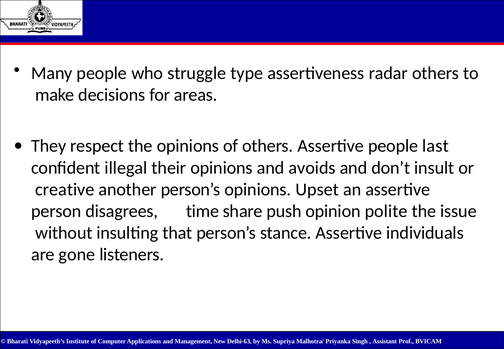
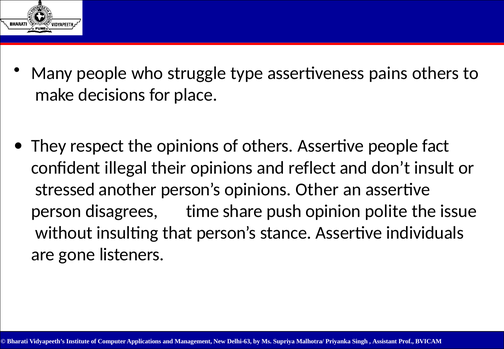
radar: radar -> pains
areas: areas -> place
last: last -> fact
avoids: avoids -> reflect
creative: creative -> stressed
Upset: Upset -> Other
